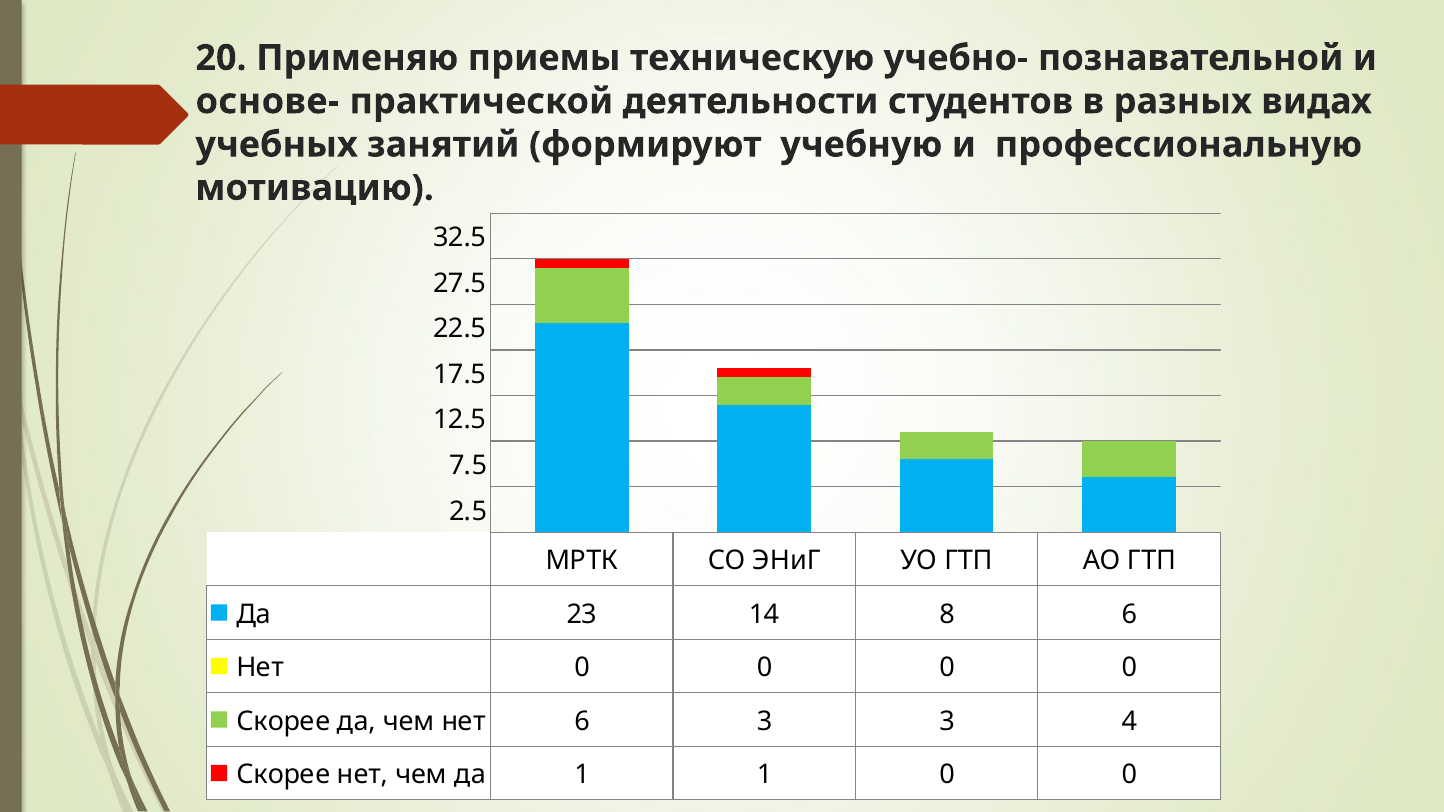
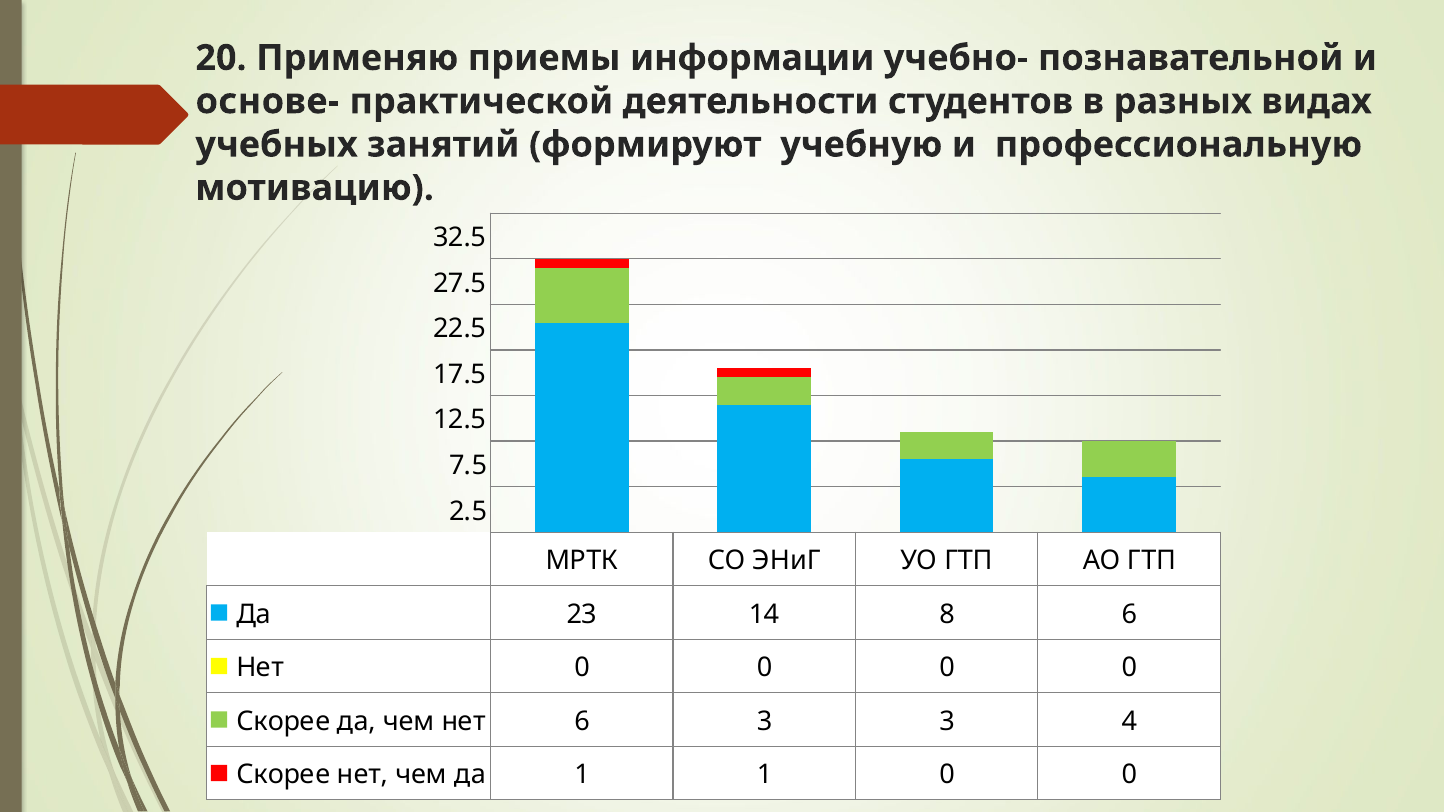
техническую: техническую -> информации
